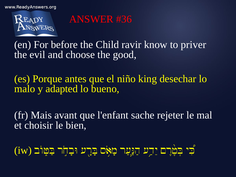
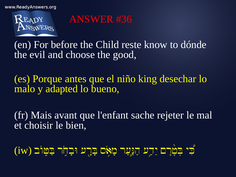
ravir: ravir -> reste
priver: priver -> dónde
